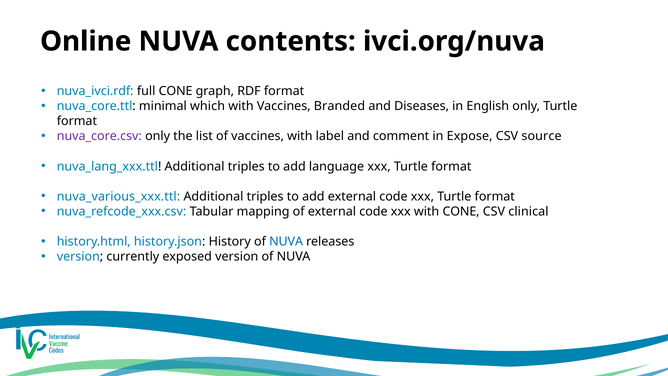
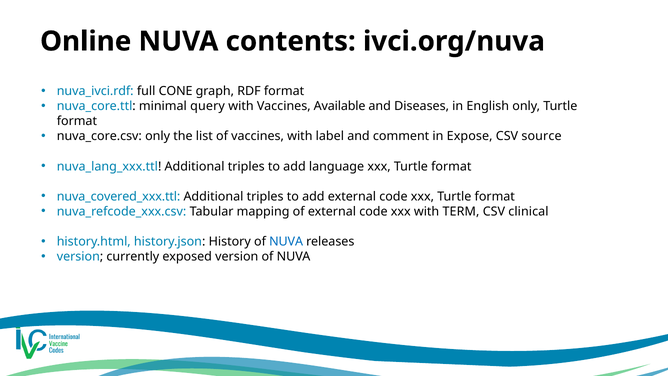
which: which -> query
Branded: Branded -> Available
nuva_core.csv colour: purple -> black
nuva_various_xxx.ttl: nuva_various_xxx.ttl -> nuva_covered_xxx.ttl
with CONE: CONE -> TERM
